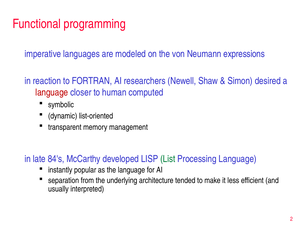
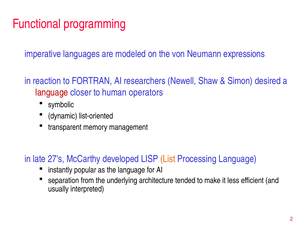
computed: computed -> operators
84's: 84's -> 27's
List colour: green -> orange
